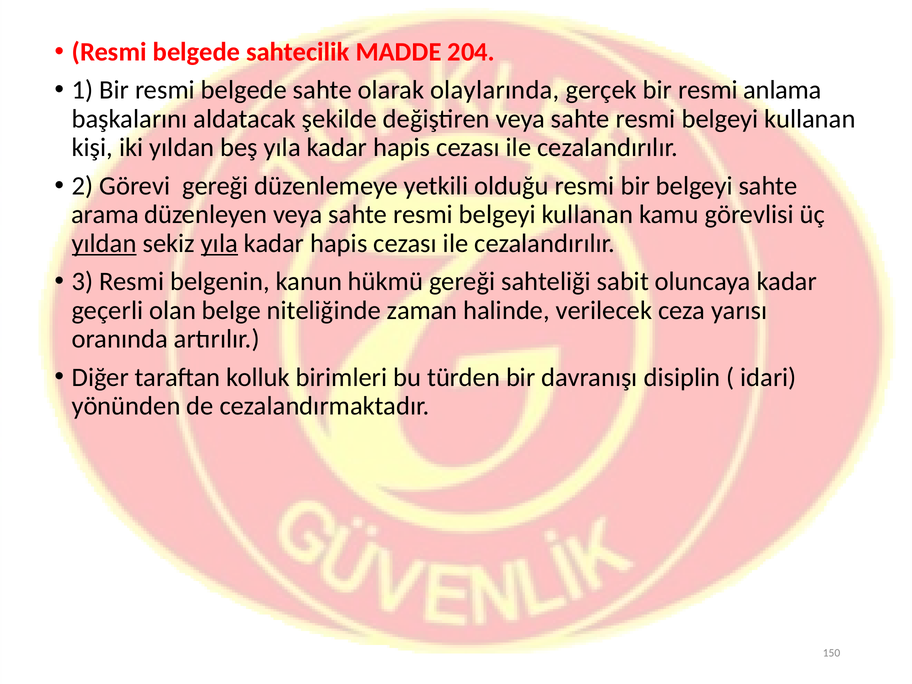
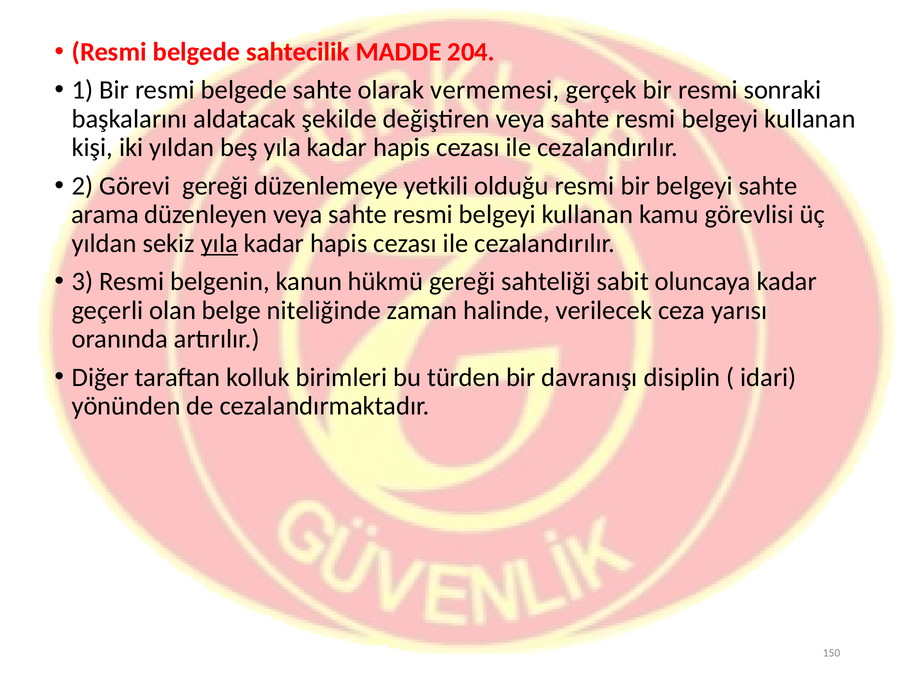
olaylarında: olaylarında -> vermemesi
anlama: anlama -> sonraki
yıldan at (104, 243) underline: present -> none
